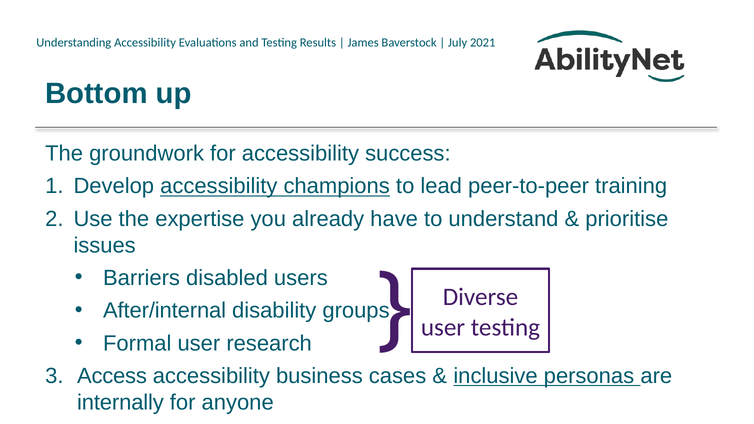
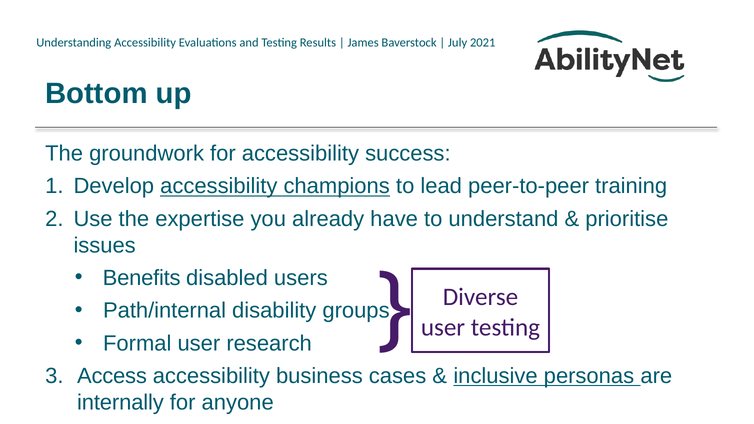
Barriers: Barriers -> Benefits
After/internal: After/internal -> Path/internal
